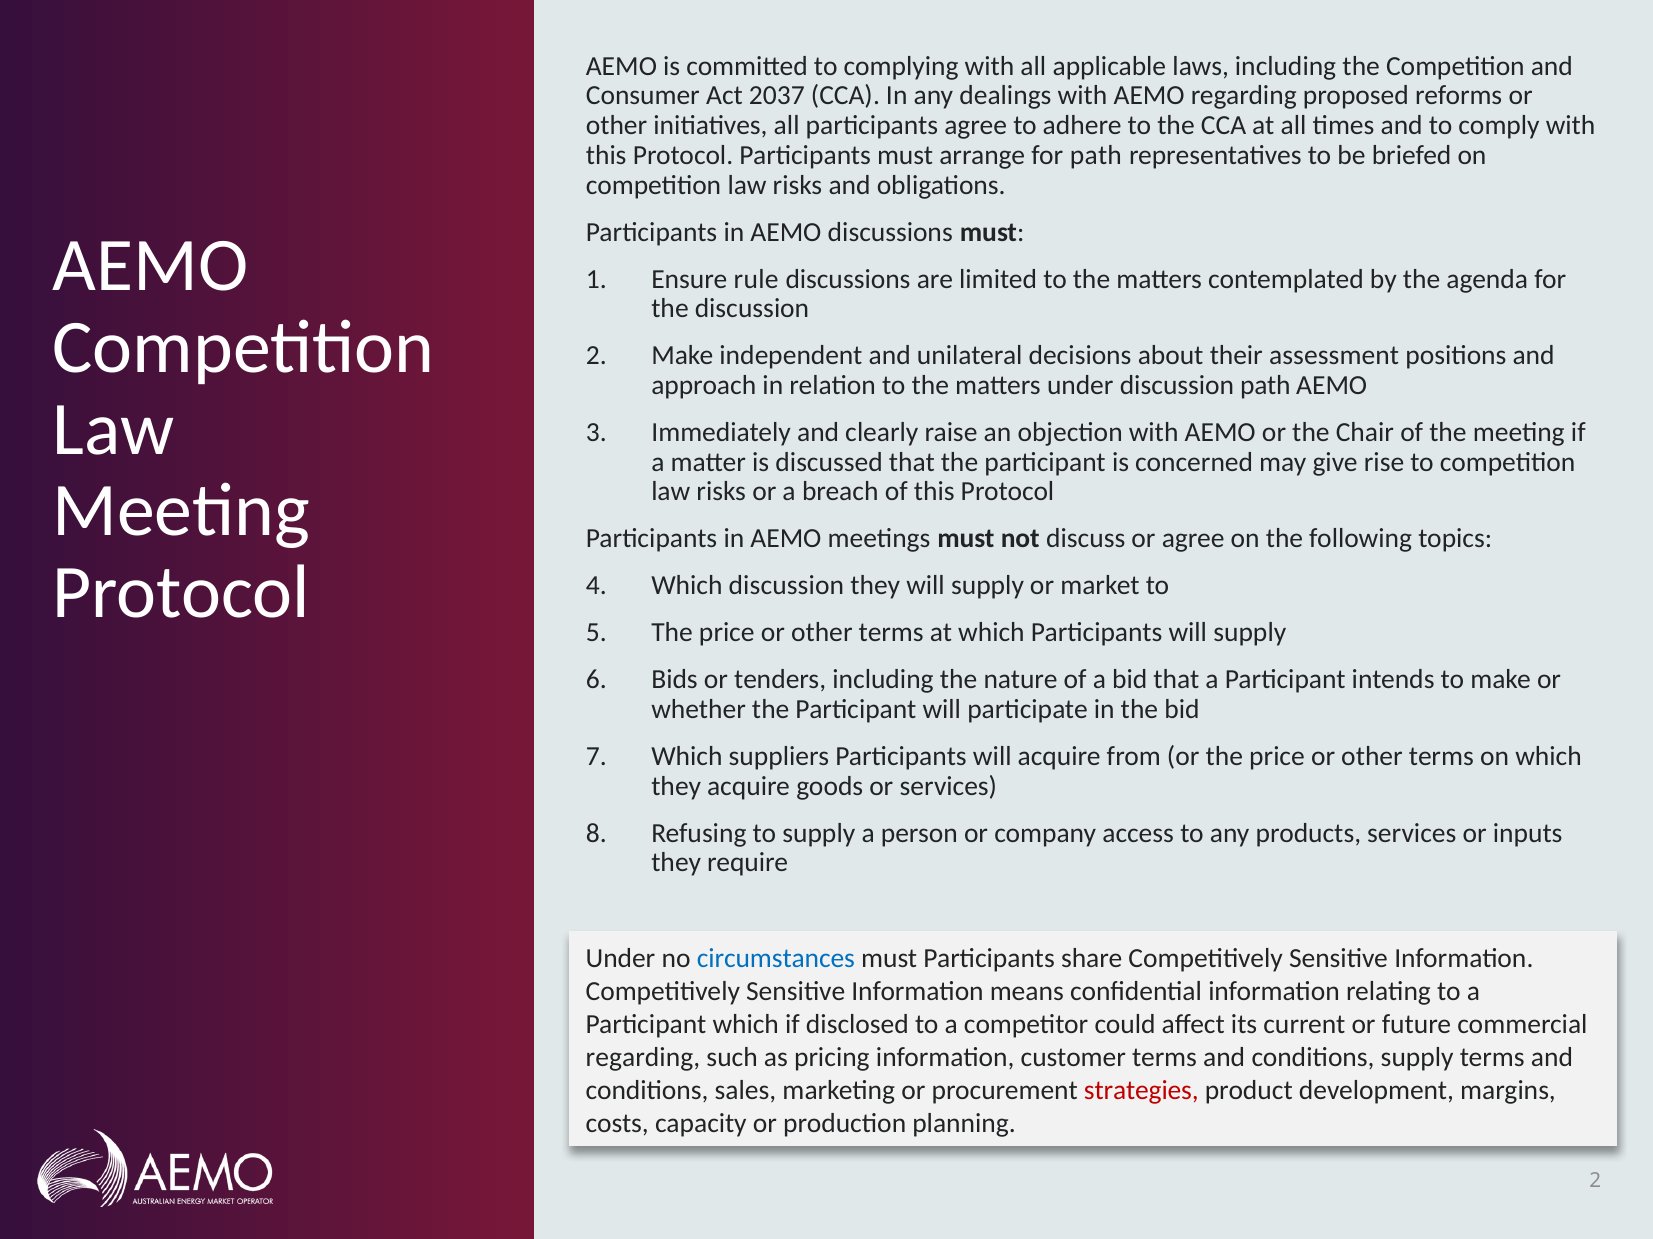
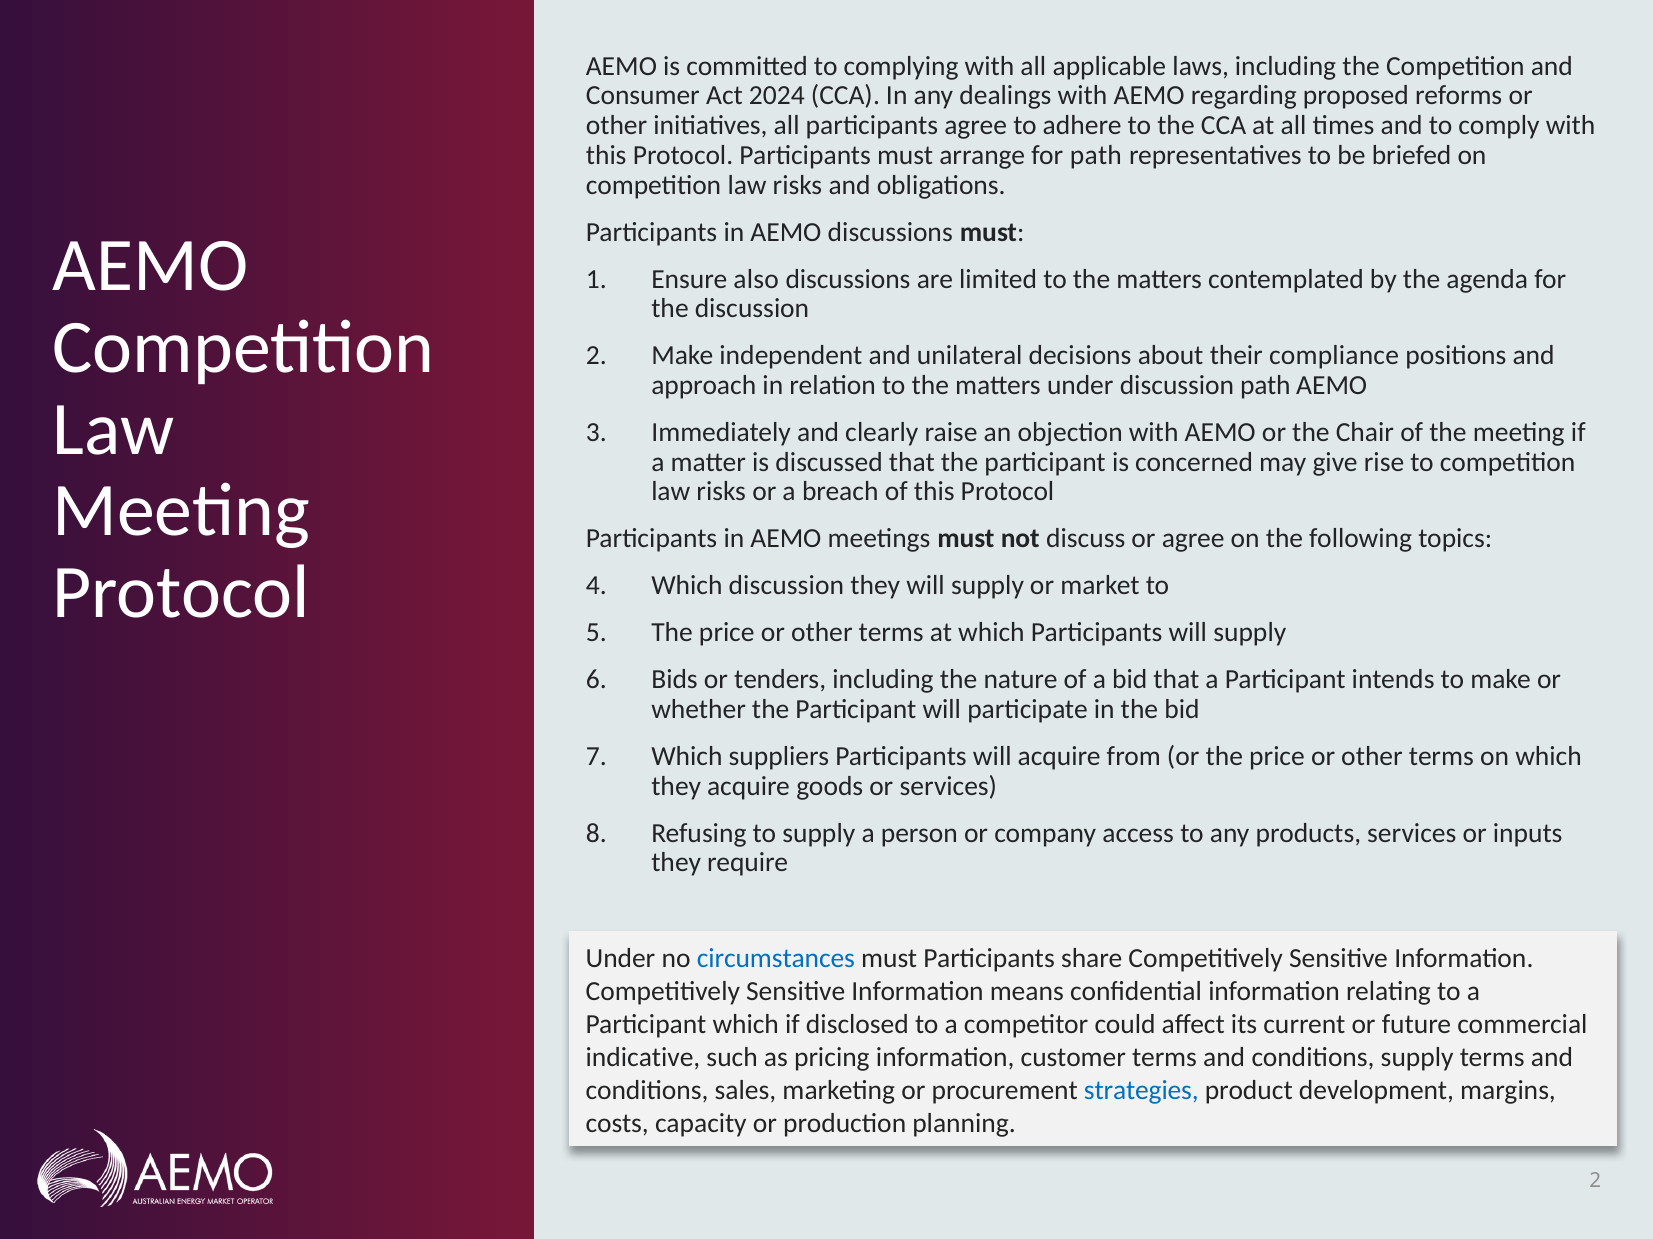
2037: 2037 -> 2024
rule: rule -> also
assessment: assessment -> compliance
regarding at (643, 1058): regarding -> indicative
strategies colour: red -> blue
